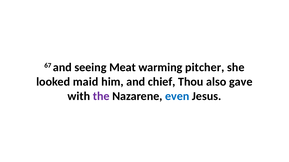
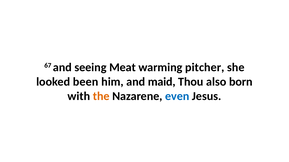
maid: maid -> been
chief: chief -> maid
gave: gave -> born
the colour: purple -> orange
